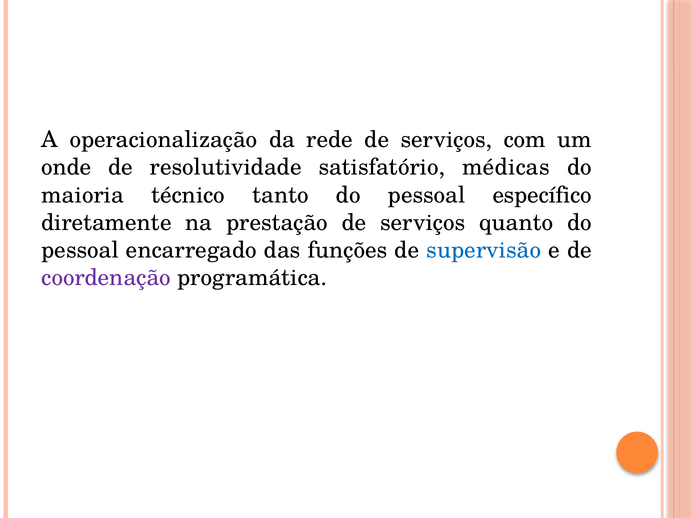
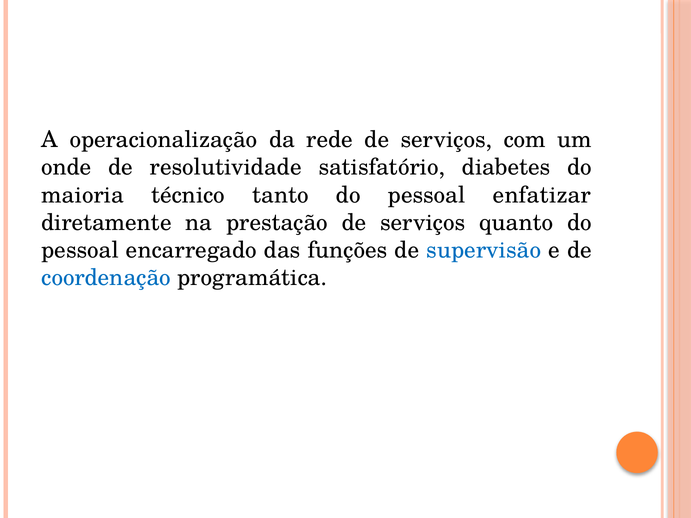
médicas: médicas -> diabetes
específico: específico -> enfatizar
coordenação colour: purple -> blue
